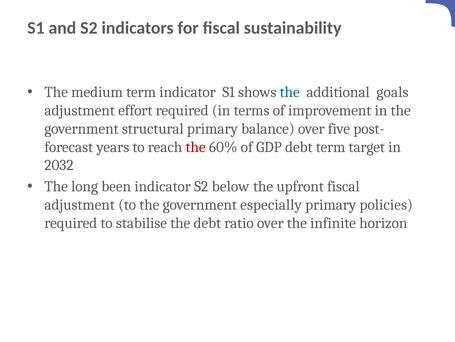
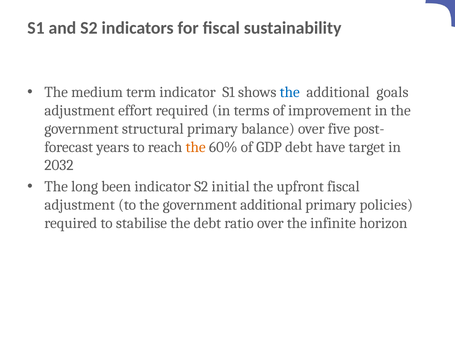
the at (196, 147) colour: red -> orange
debt term: term -> have
below: below -> initial
government especially: especially -> additional
